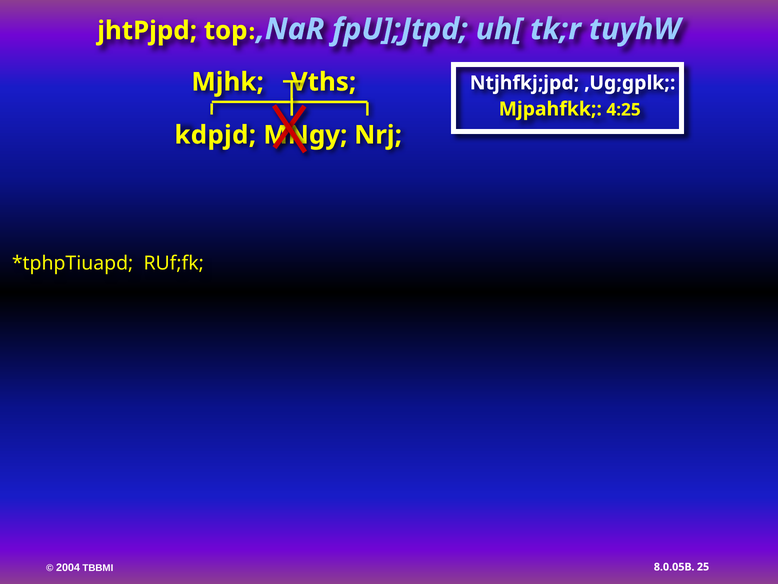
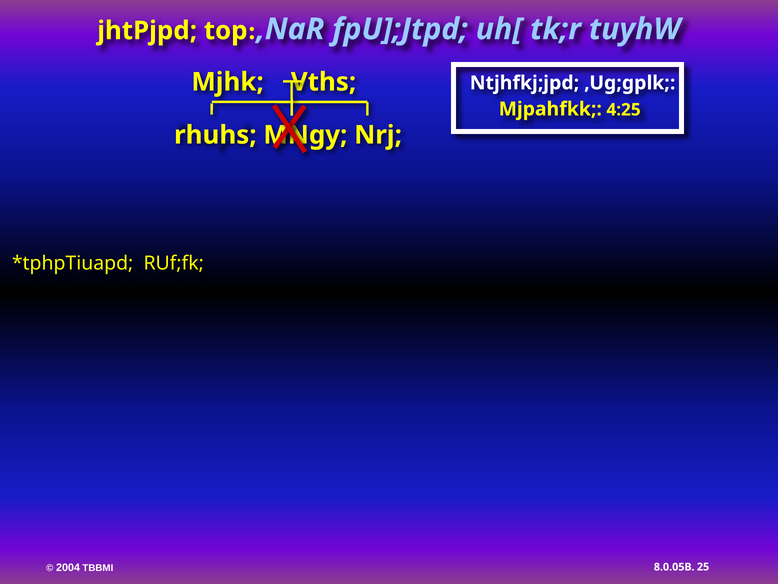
kdpjd: kdpjd -> rhuhs
